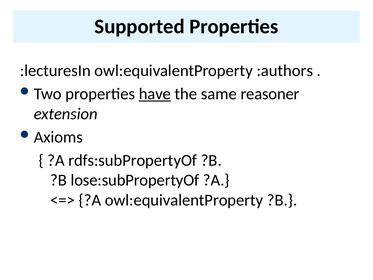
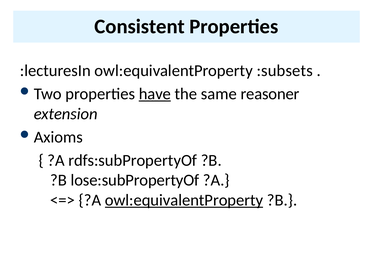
Supported: Supported -> Consistent
:authors: :authors -> :subsets
owl:equivalentProperty at (184, 200) underline: none -> present
